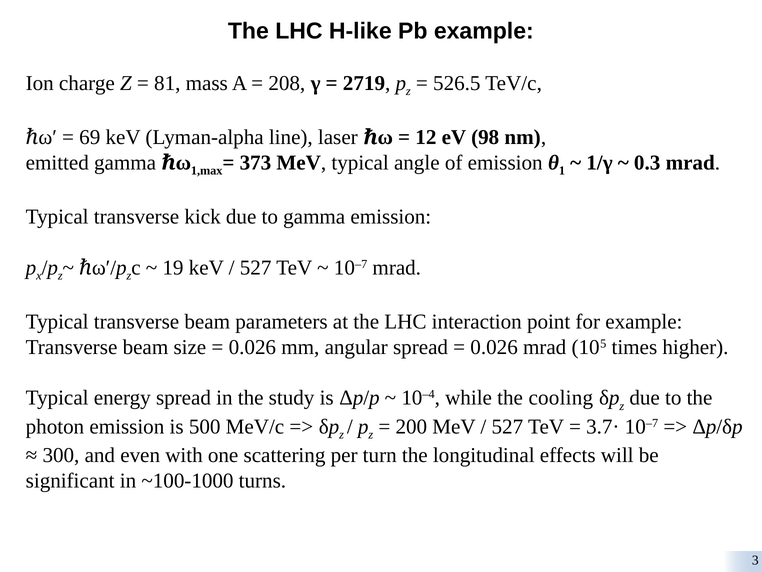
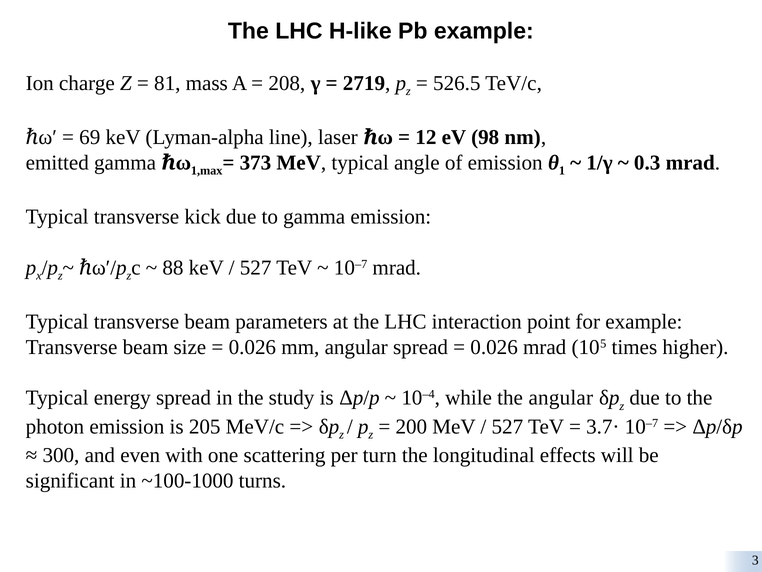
19: 19 -> 88
the cooling: cooling -> angular
500: 500 -> 205
